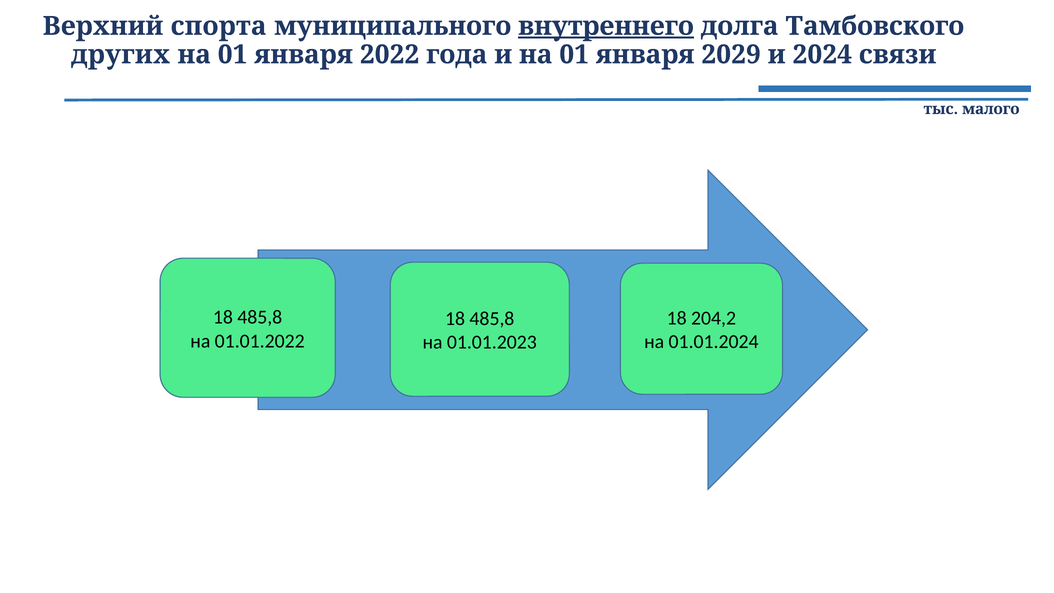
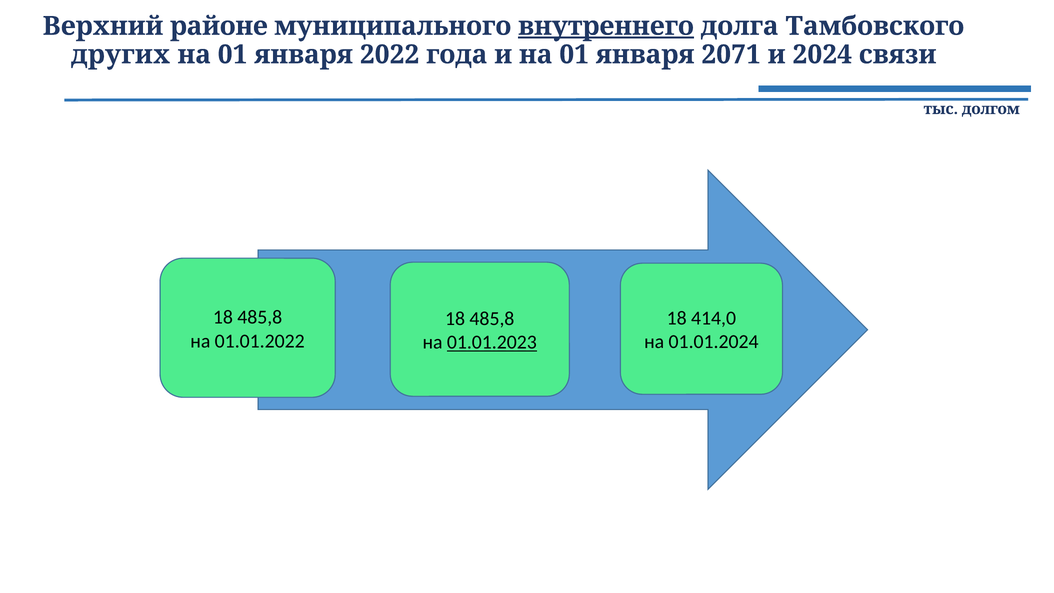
спорта: спорта -> районе
2029: 2029 -> 2071
малого: малого -> долгом
204,2: 204,2 -> 414,0
01.01.2023 underline: none -> present
